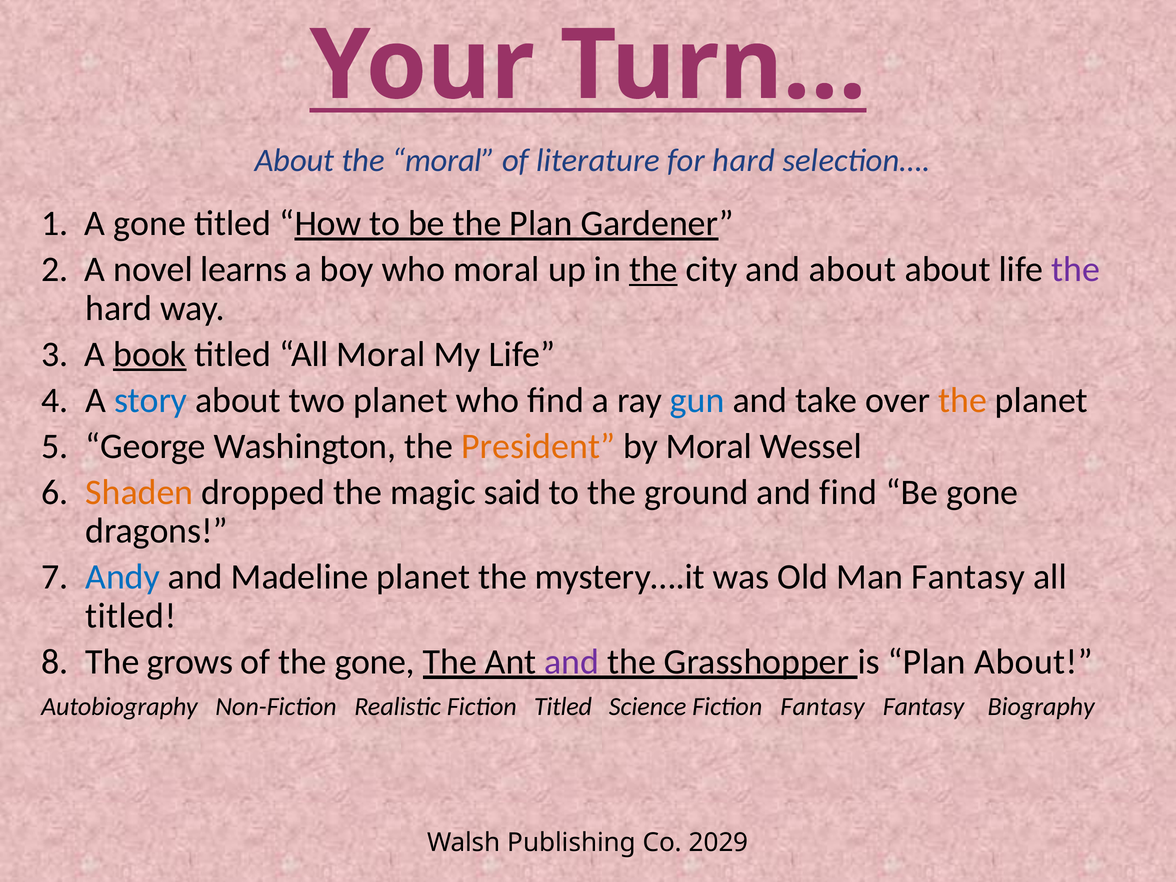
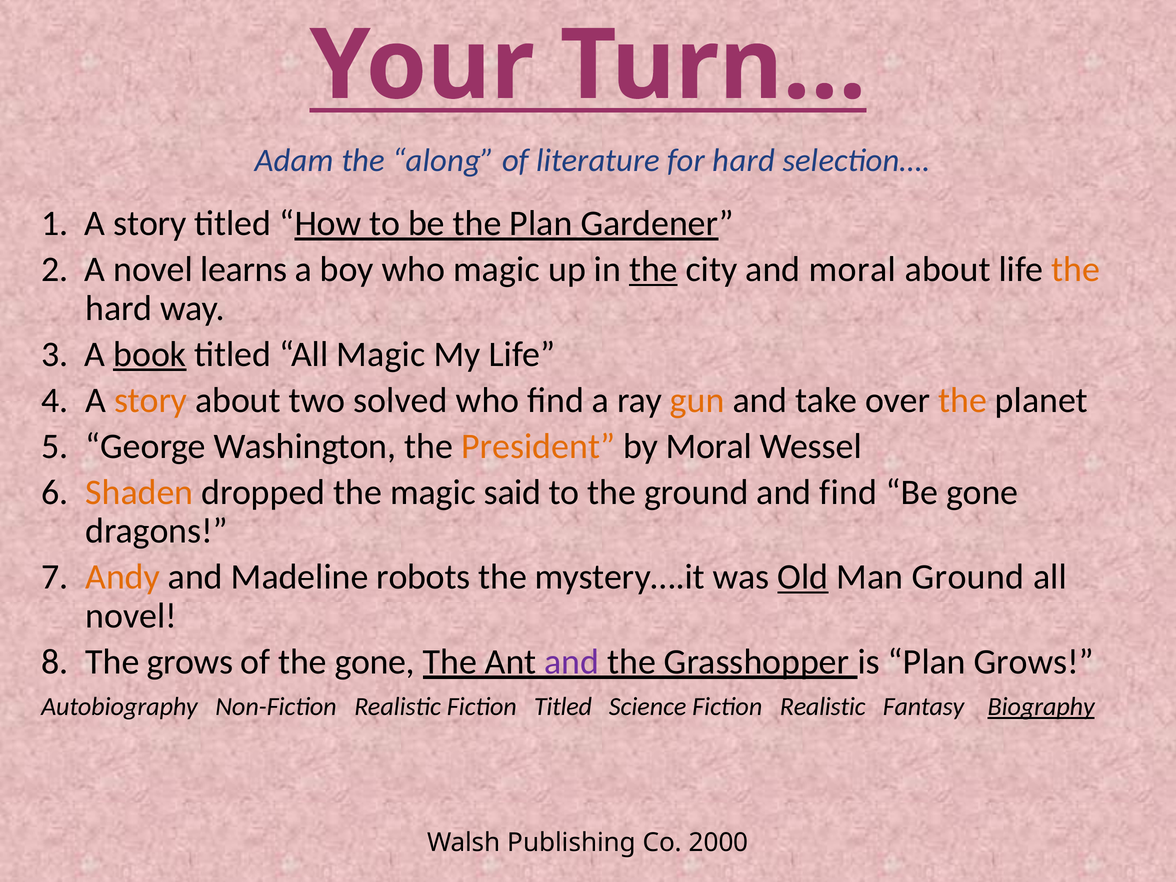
About at (295, 161): About -> Adam
the moral: moral -> along
1 A gone: gone -> story
who moral: moral -> magic
and about: about -> moral
the at (1076, 270) colour: purple -> orange
All Moral: Moral -> Magic
story at (151, 400) colour: blue -> orange
two planet: planet -> solved
gun colour: blue -> orange
Andy colour: blue -> orange
Madeline planet: planet -> robots
Old underline: none -> present
Man Fantasy: Fantasy -> Ground
titled at (131, 616): titled -> novel
Plan About: About -> Grows
Fiction Fantasy: Fantasy -> Realistic
Biography underline: none -> present
2029: 2029 -> 2000
